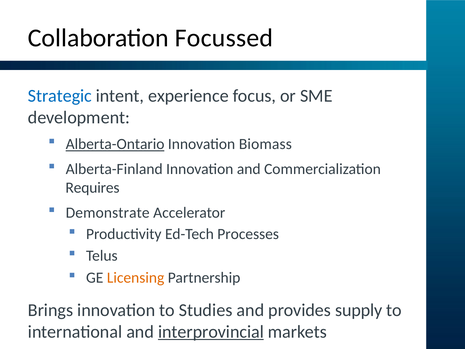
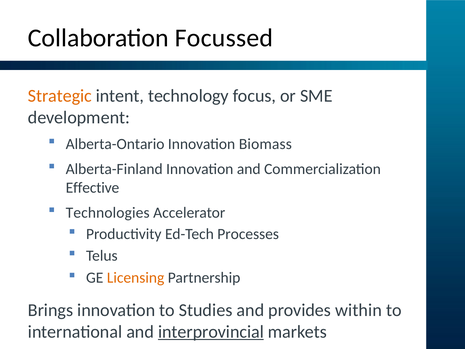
Strategic colour: blue -> orange
experience: experience -> technology
Alberta-Ontario underline: present -> none
Requires: Requires -> Effective
Demonstrate: Demonstrate -> Technologies
supply: supply -> within
